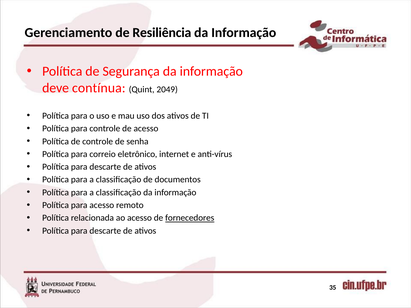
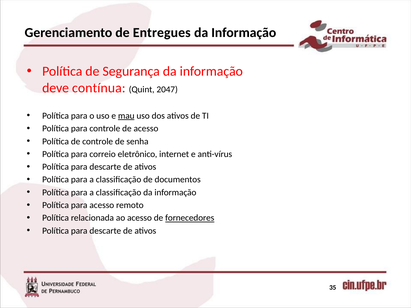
Resiliência: Resiliência -> Entregues
2049: 2049 -> 2047
mau underline: none -> present
